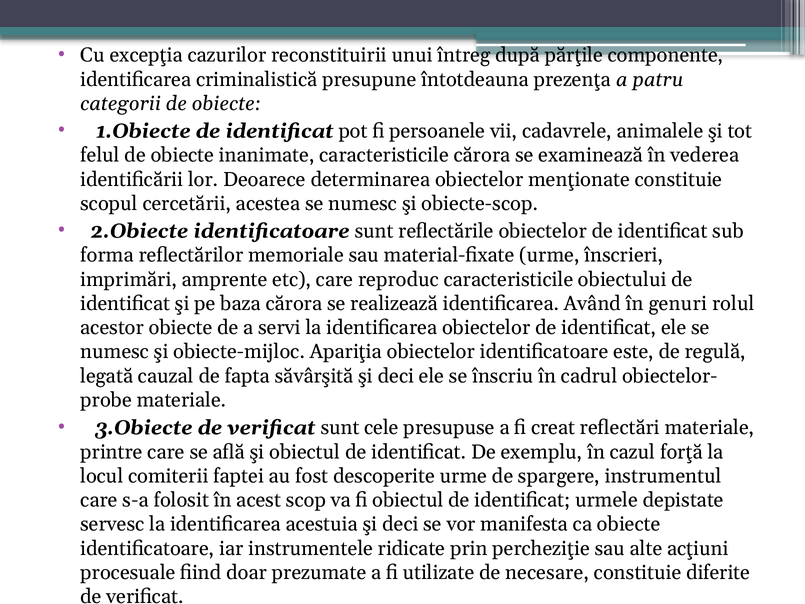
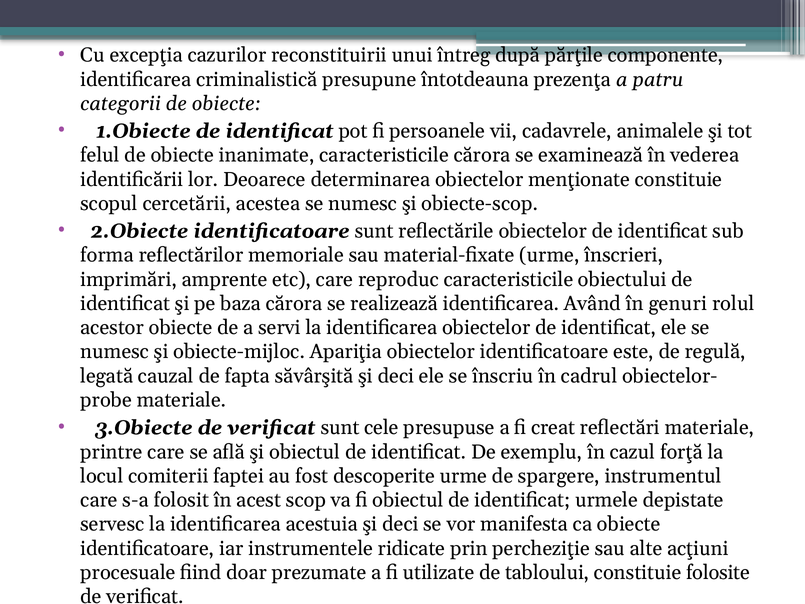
necesare: necesare -> tabloului
diferite: diferite -> folosite
